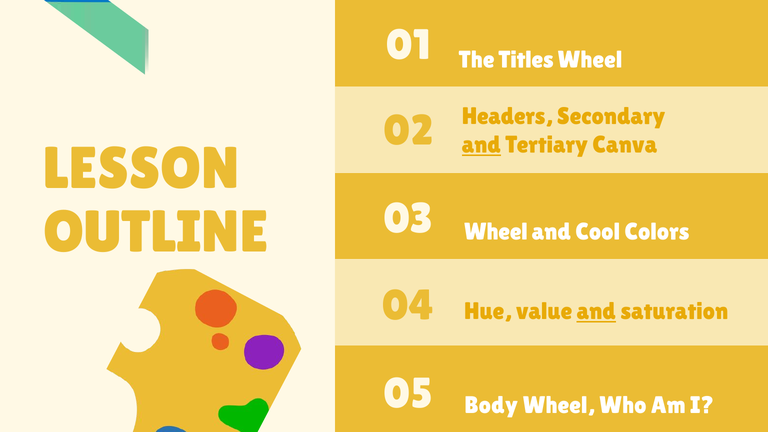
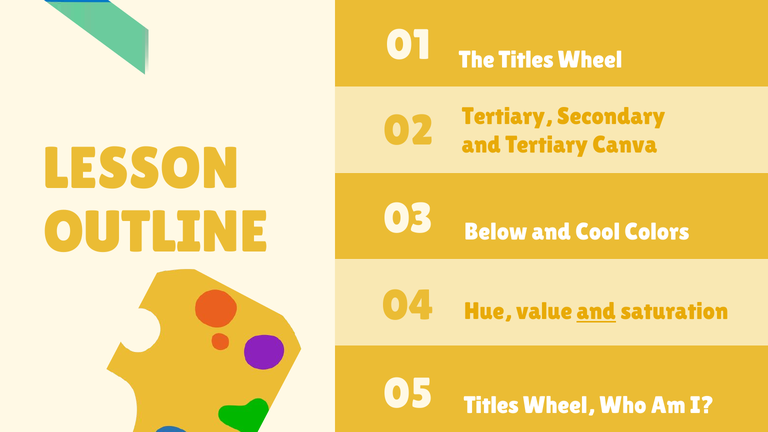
02 Headers: Headers -> Tertiary
and at (481, 145) underline: present -> none
03 Wheel: Wheel -> Below
Body at (491, 405): Body -> Titles
